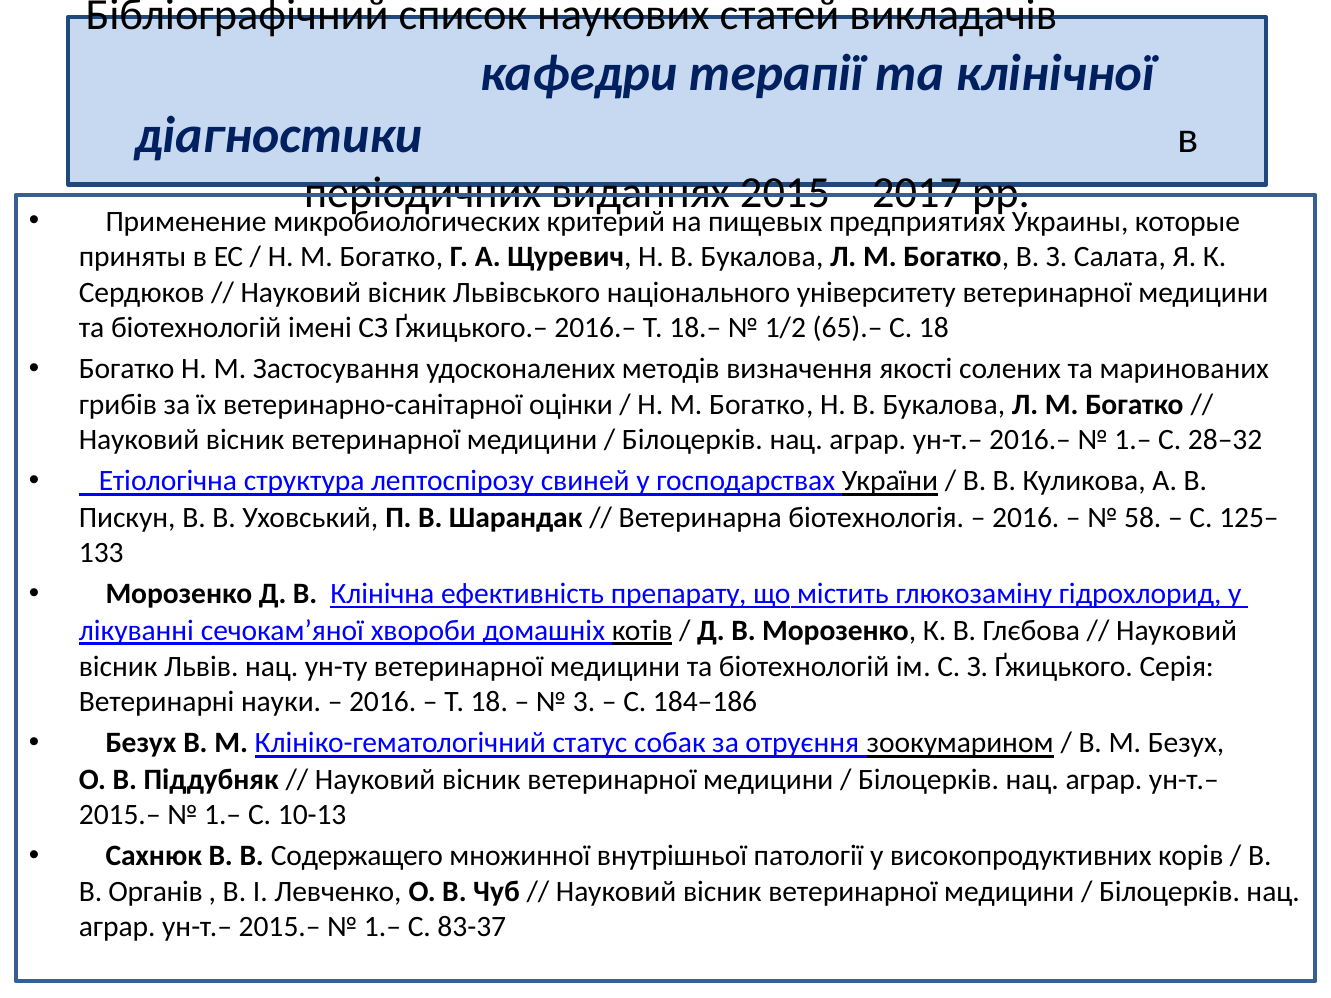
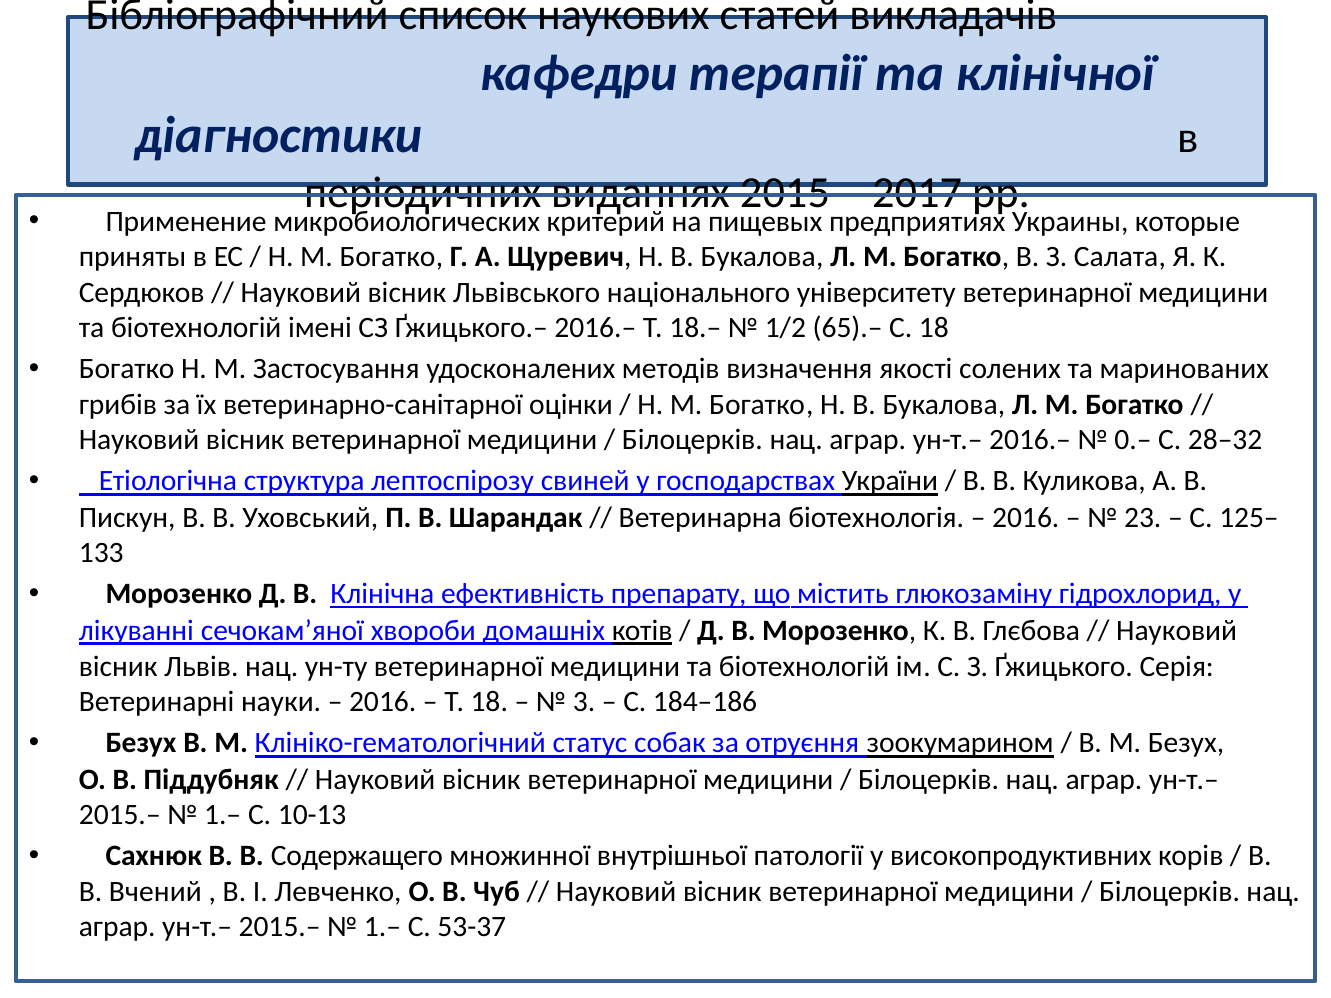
1.– at (1133, 440): 1.– -> 0.–
58: 58 -> 23
Органів: Органів -> Вчений
83-37: 83-37 -> 53-37
